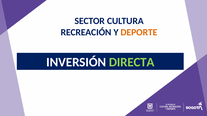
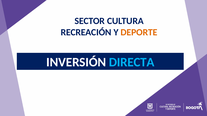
DIRECTA colour: light green -> light blue
